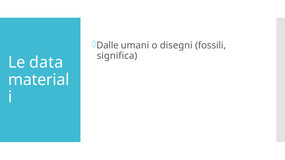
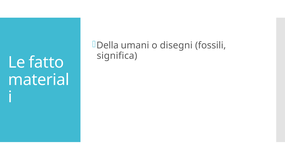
Dalle: Dalle -> Della
data: data -> fatto
